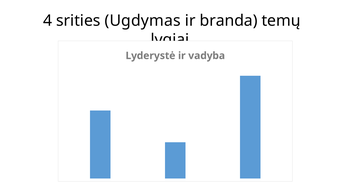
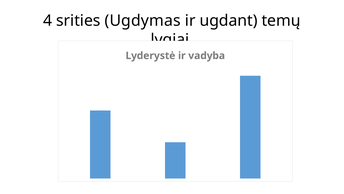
branda: branda -> ugdant
